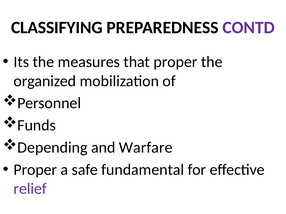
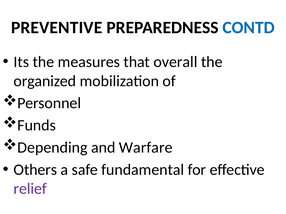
CLASSIFYING: CLASSIFYING -> PREVENTIVE
CONTD colour: purple -> blue
that proper: proper -> overall
Proper at (35, 170): Proper -> Others
